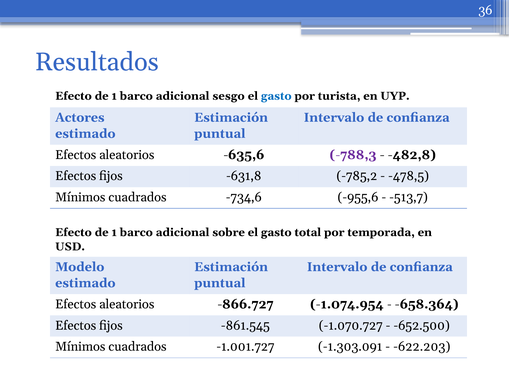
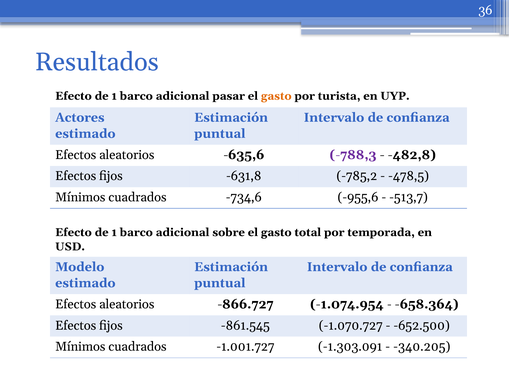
sesgo: sesgo -> pasar
gasto at (276, 96) colour: blue -> orange
-622.203: -622.203 -> -340.205
